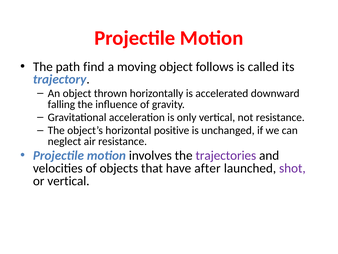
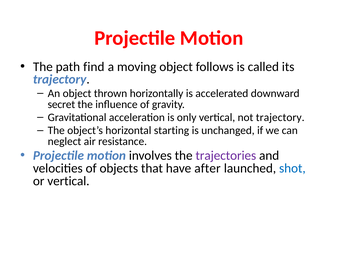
falling: falling -> secret
not resistance: resistance -> trajectory
positive: positive -> starting
shot colour: purple -> blue
